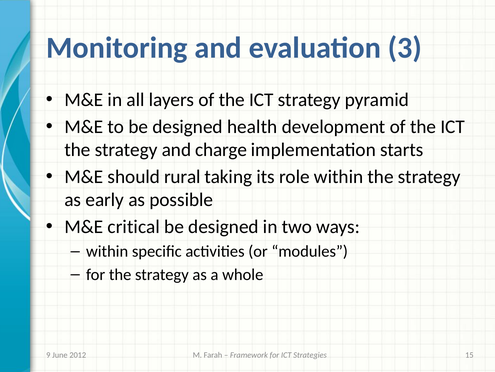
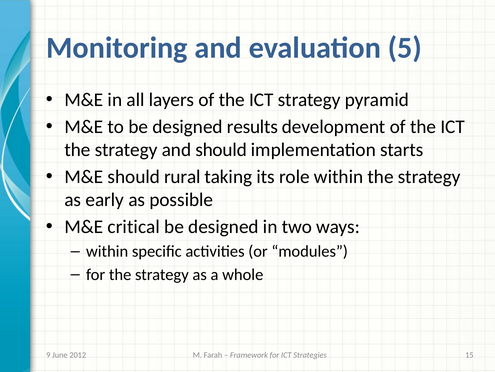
3: 3 -> 5
health: health -> results
and charge: charge -> should
